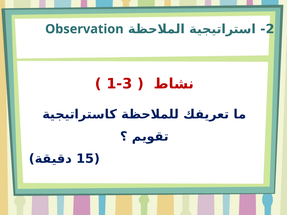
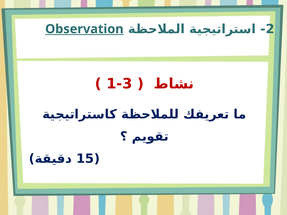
Observation underline: none -> present
